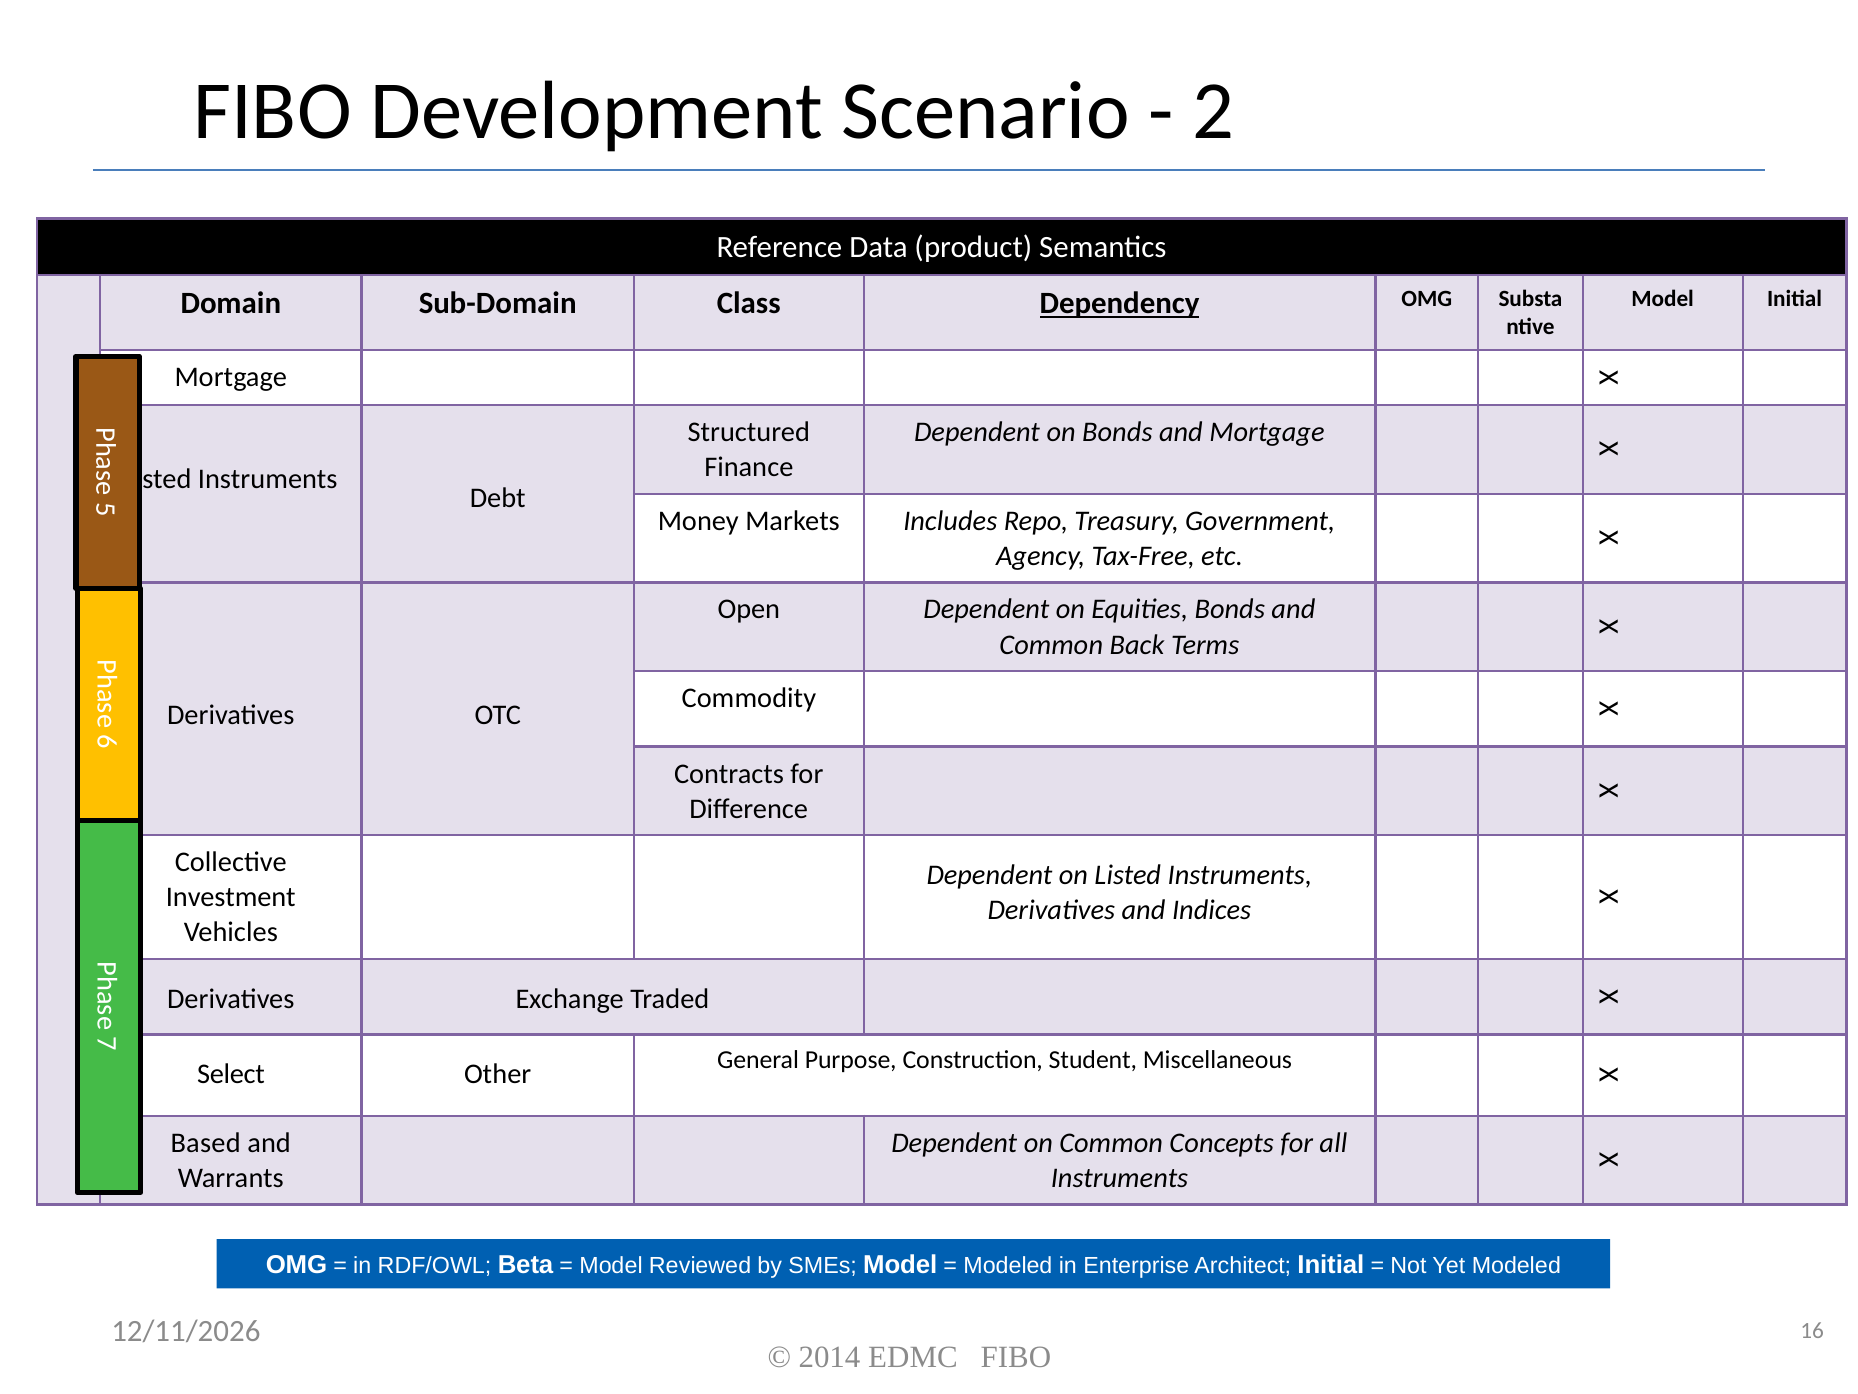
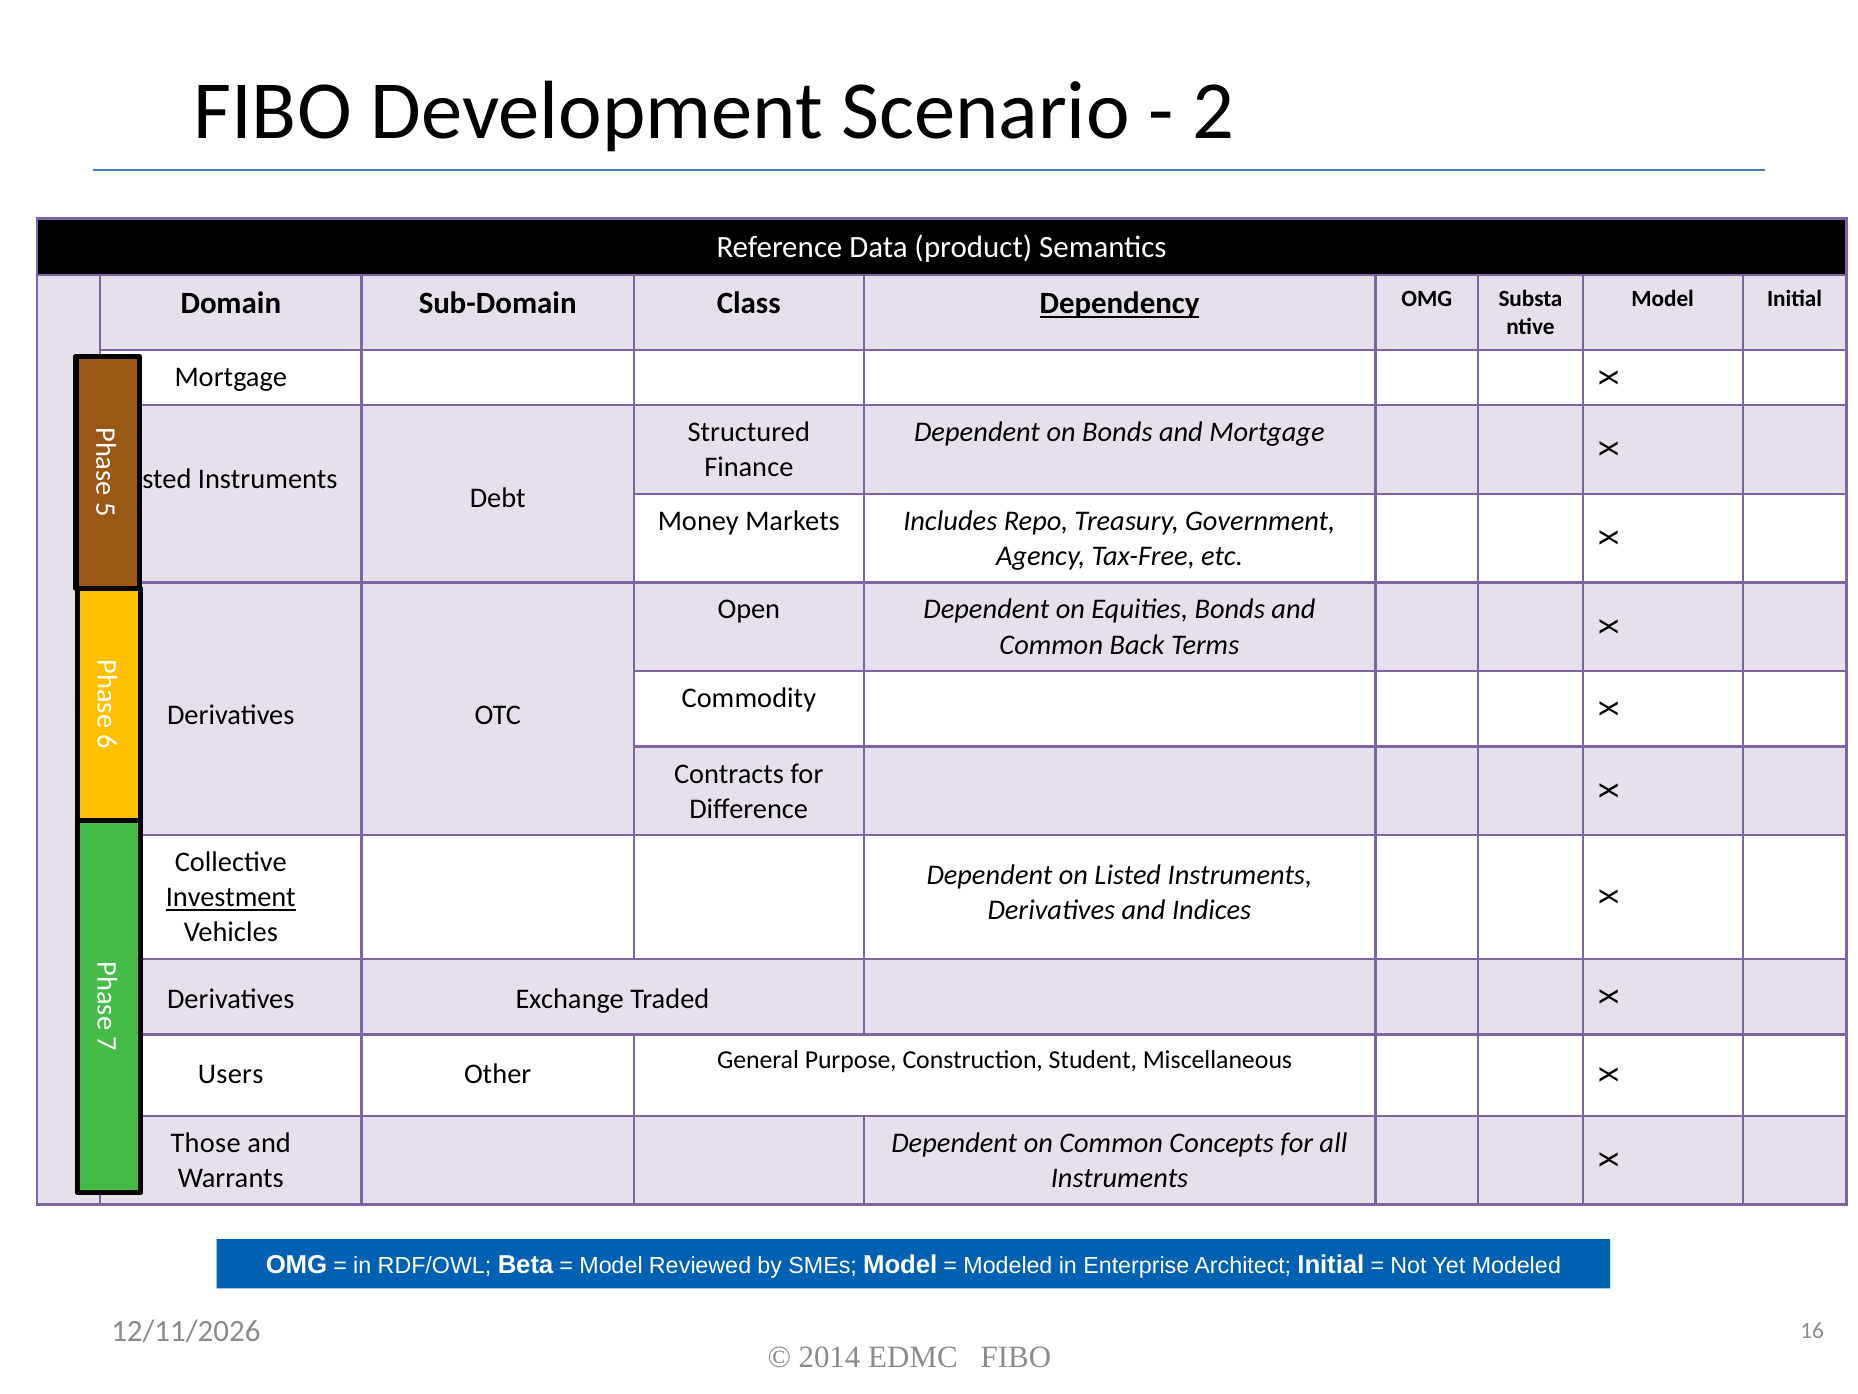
Investment underline: none -> present
Select: Select -> Users
Based: Based -> Those
